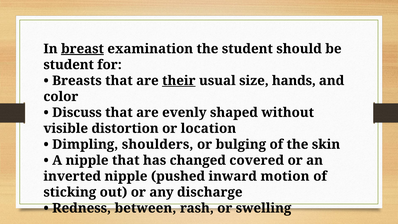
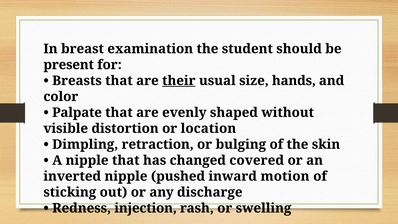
breast underline: present -> none
student at (69, 65): student -> present
Discuss: Discuss -> Palpate
shoulders: shoulders -> retraction
between: between -> injection
